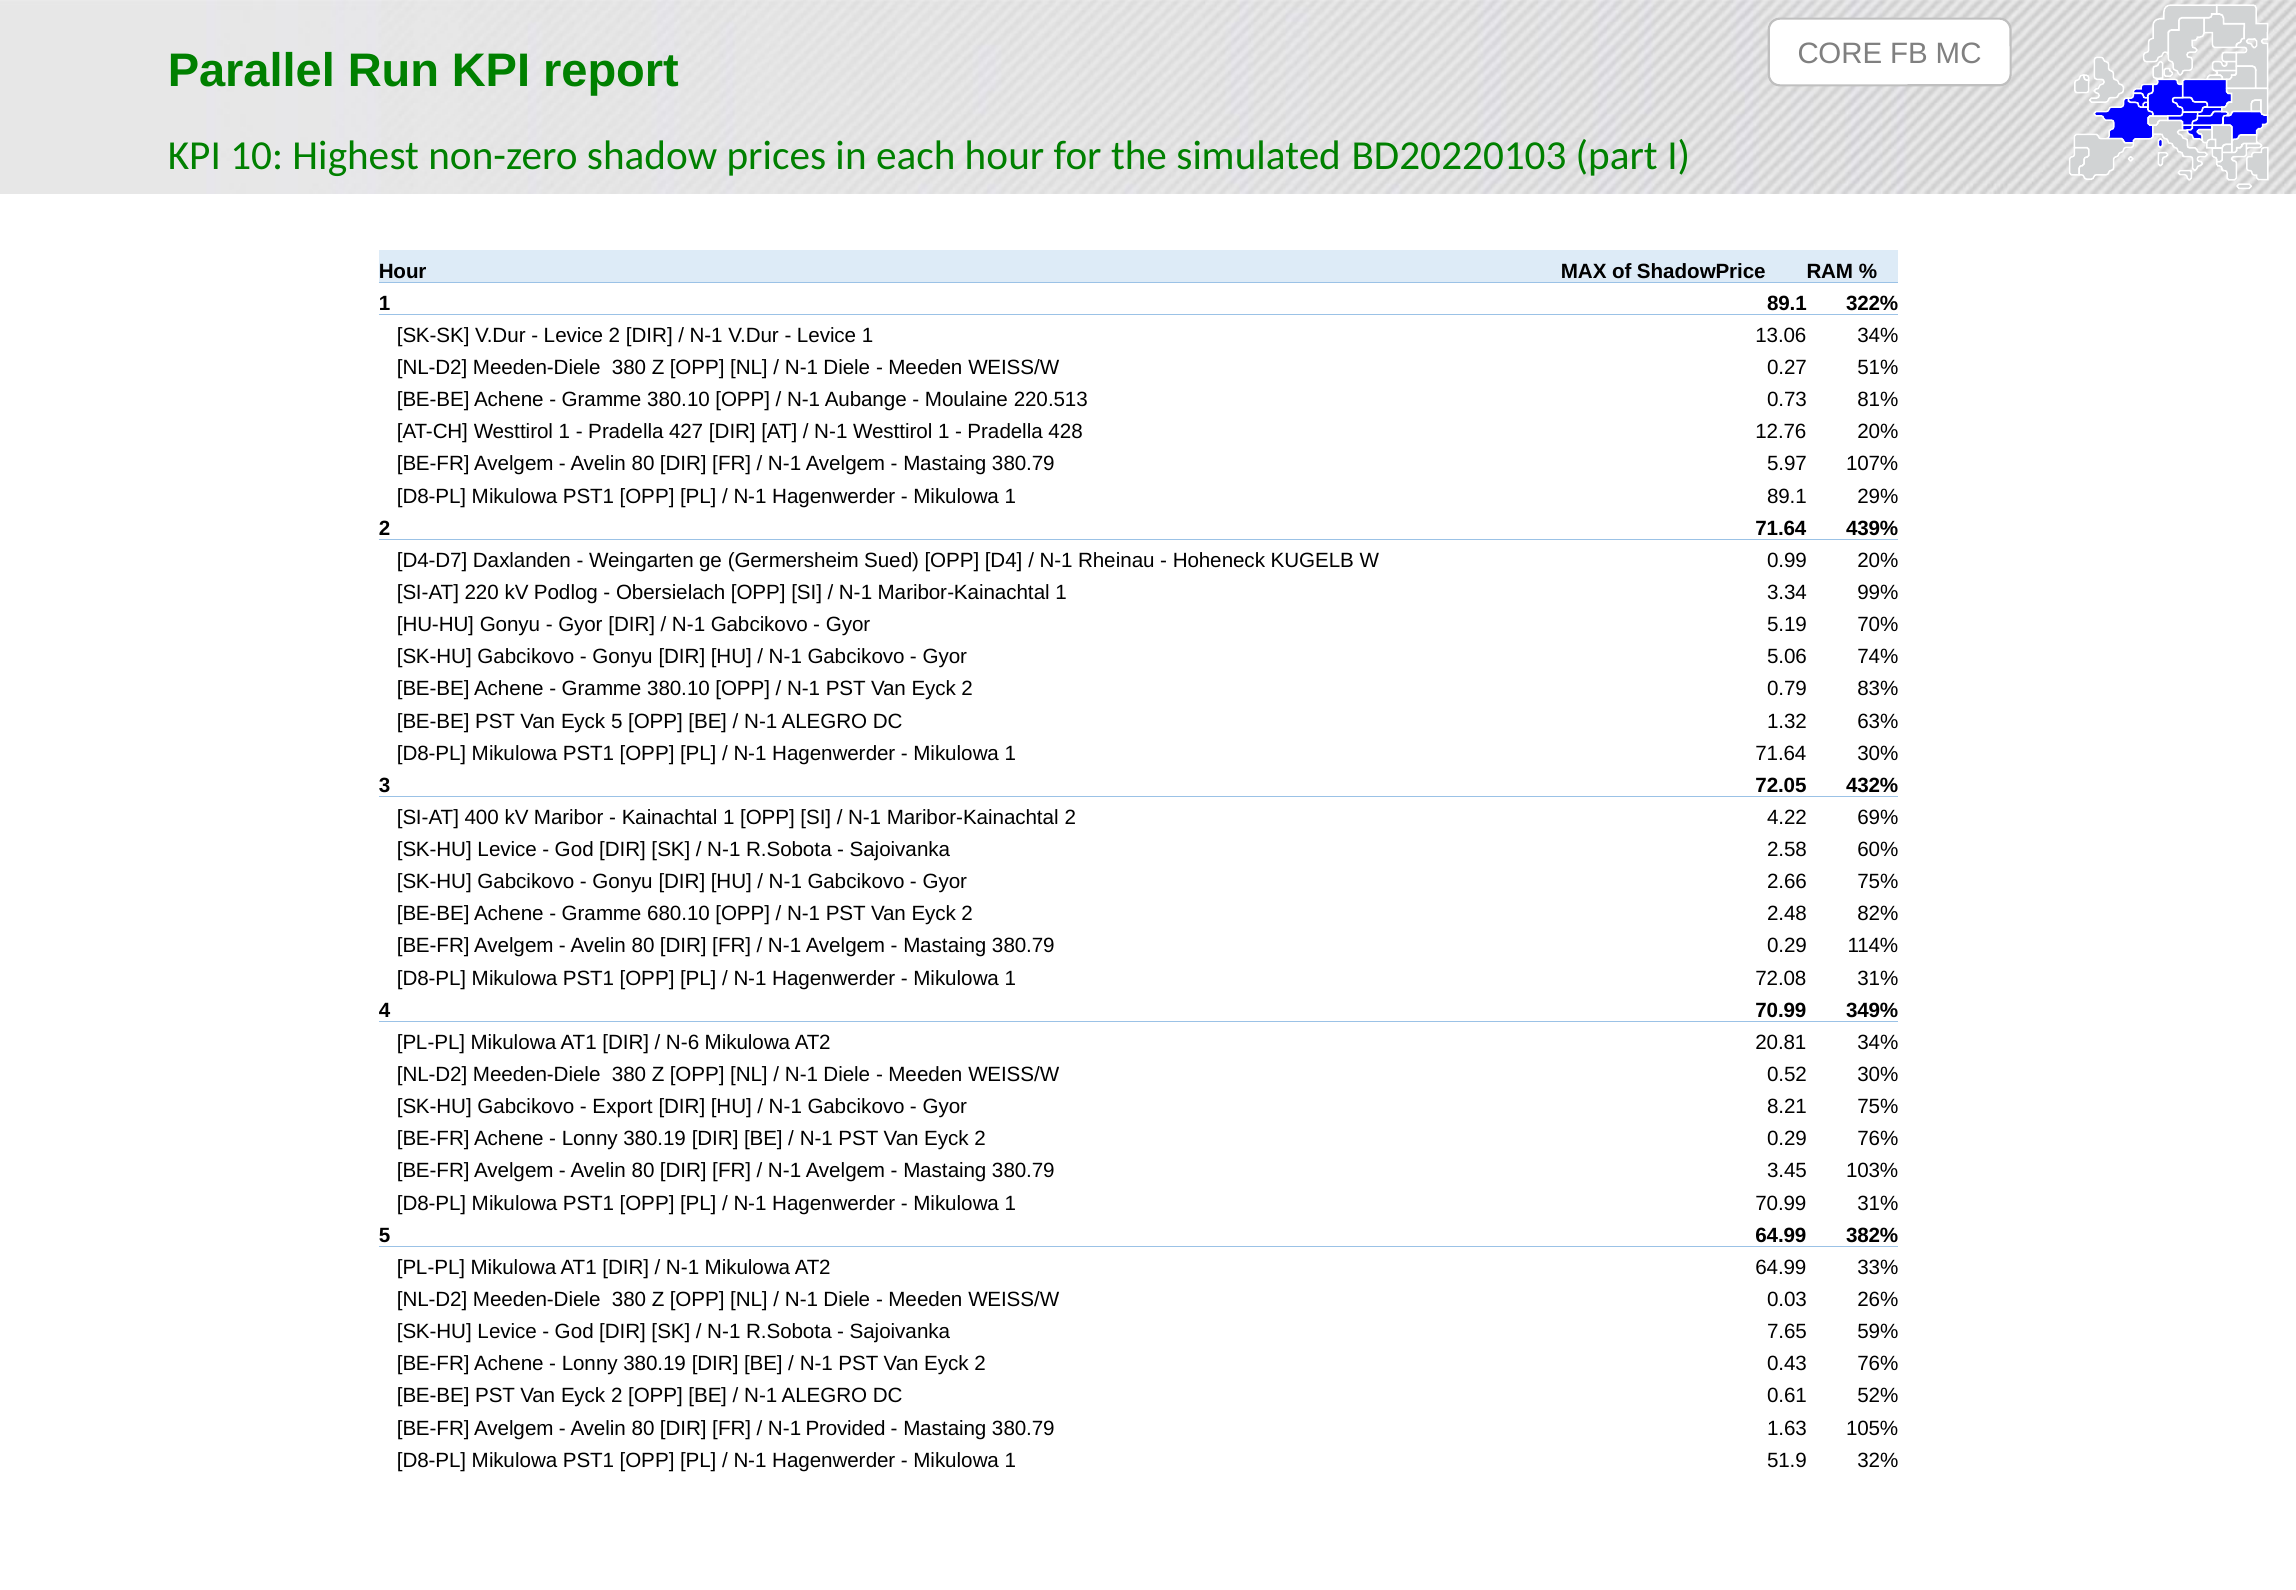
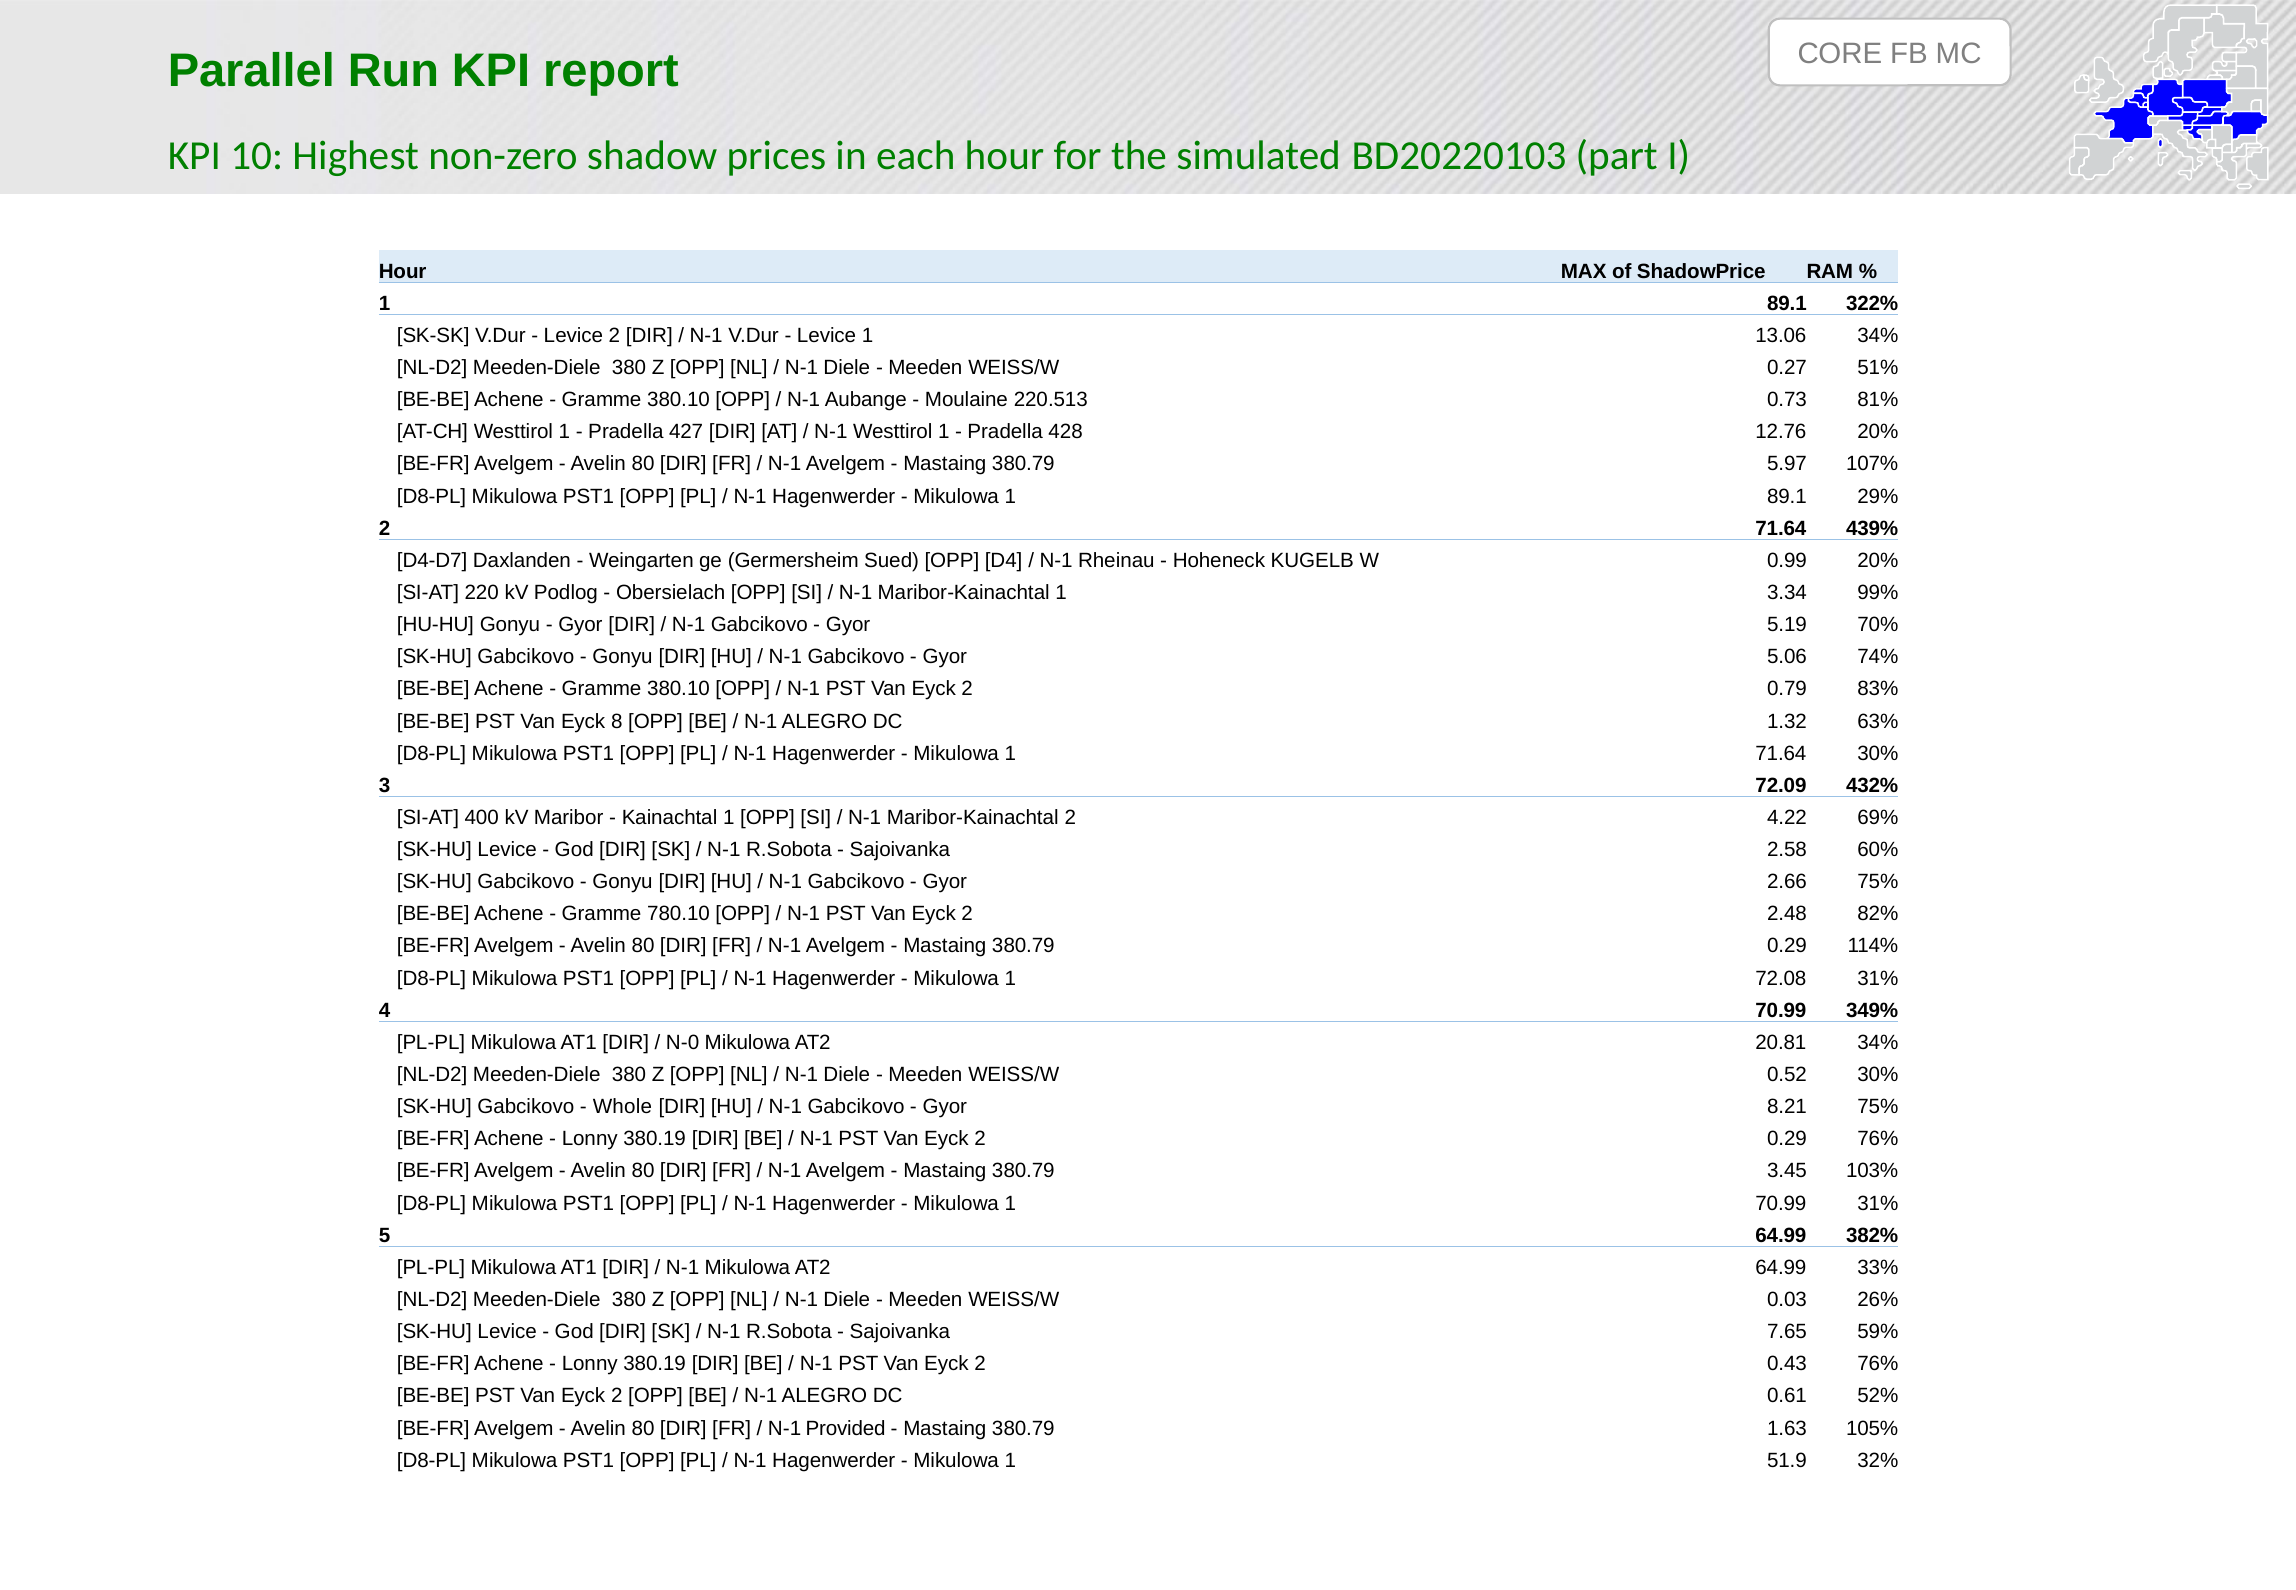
Eyck 5: 5 -> 8
72.05: 72.05 -> 72.09
680.10: 680.10 -> 780.10
N-6: N-6 -> N-0
Export: Export -> Whole
